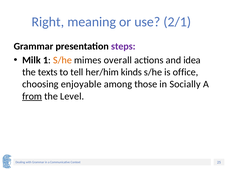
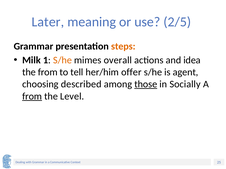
Right: Right -> Later
2/1: 2/1 -> 2/5
steps colour: purple -> orange
the texts: texts -> from
kinds: kinds -> offer
office: office -> agent
enjoyable: enjoyable -> described
those underline: none -> present
